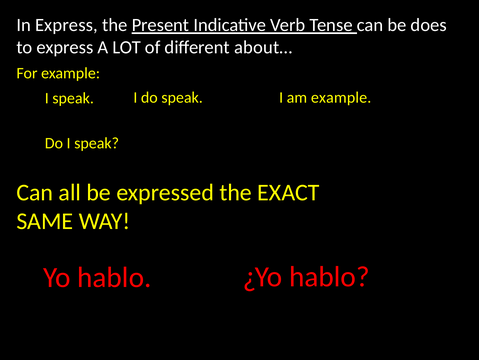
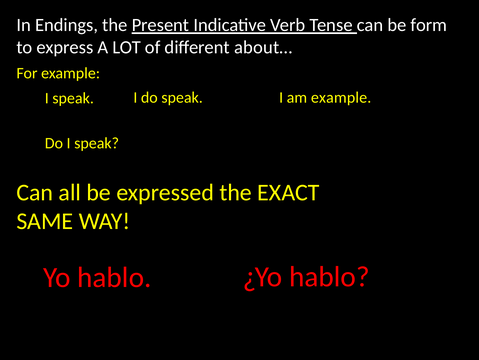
In Express: Express -> Endings
does: does -> form
